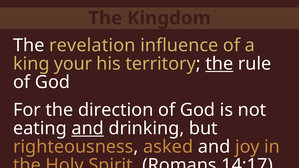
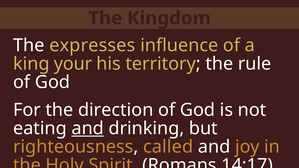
revelation: revelation -> expresses
the at (219, 64) underline: present -> none
asked: asked -> called
